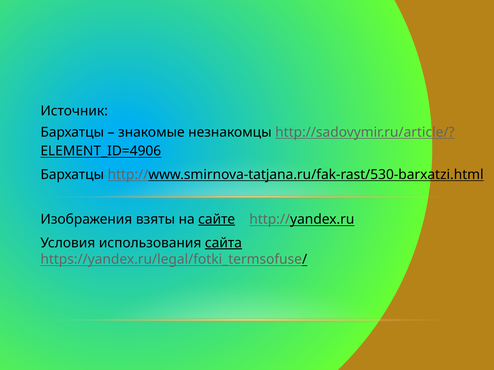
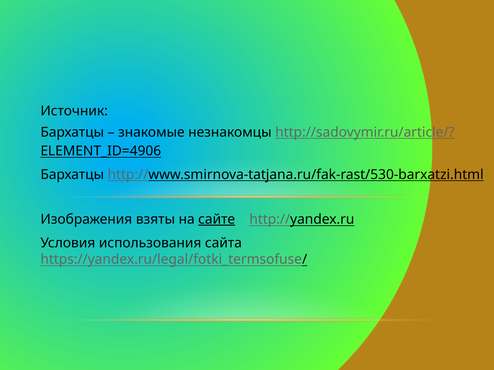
сайта underline: present -> none
